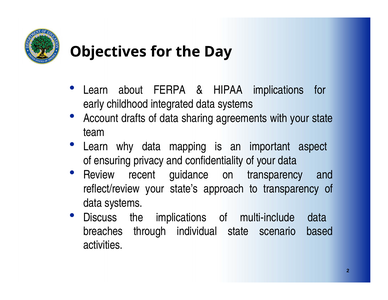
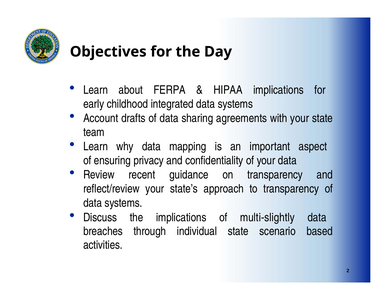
multi-include: multi-include -> multi-slightly
